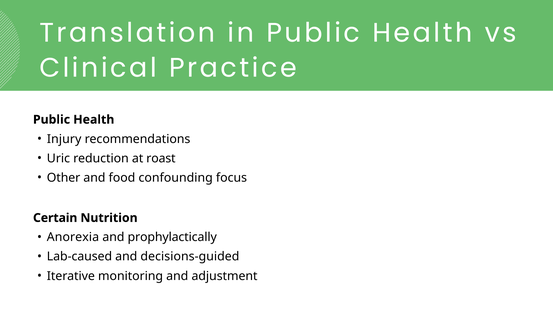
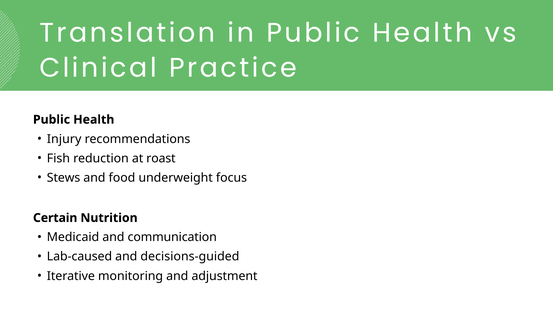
Uric: Uric -> Fish
Other: Other -> Stews
confounding: confounding -> underweight
Anorexia: Anorexia -> Medicaid
prophylactically: prophylactically -> communication
